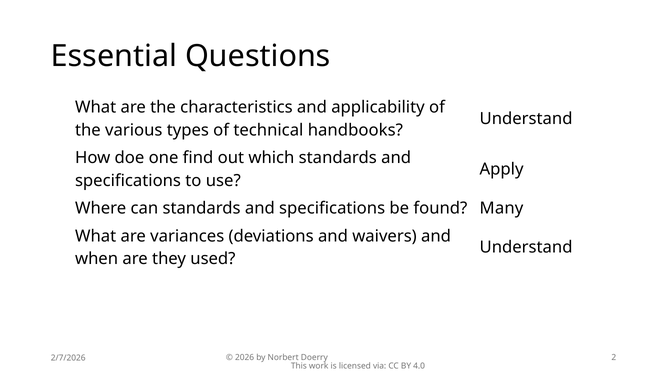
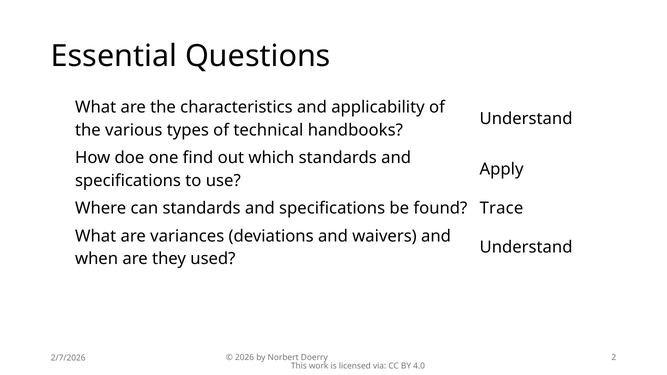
Many: Many -> Trace
